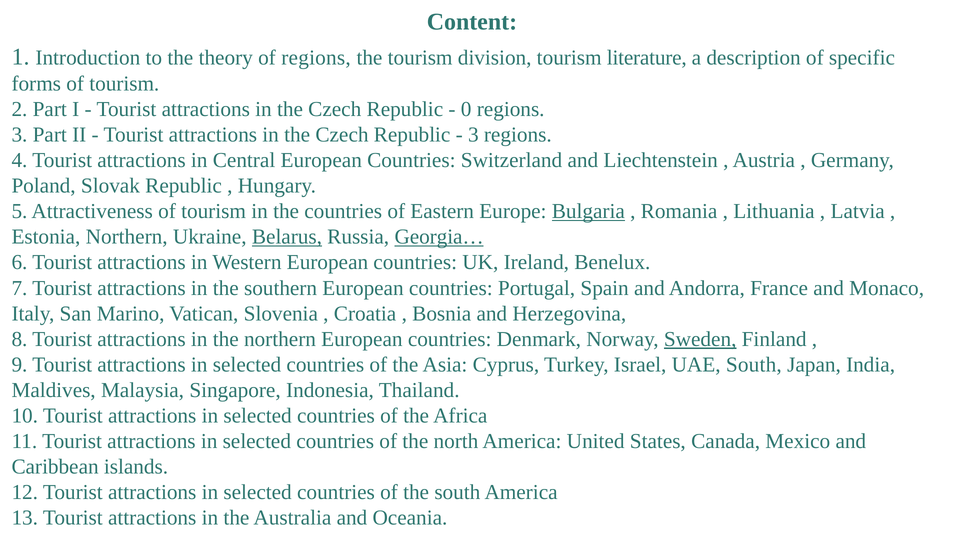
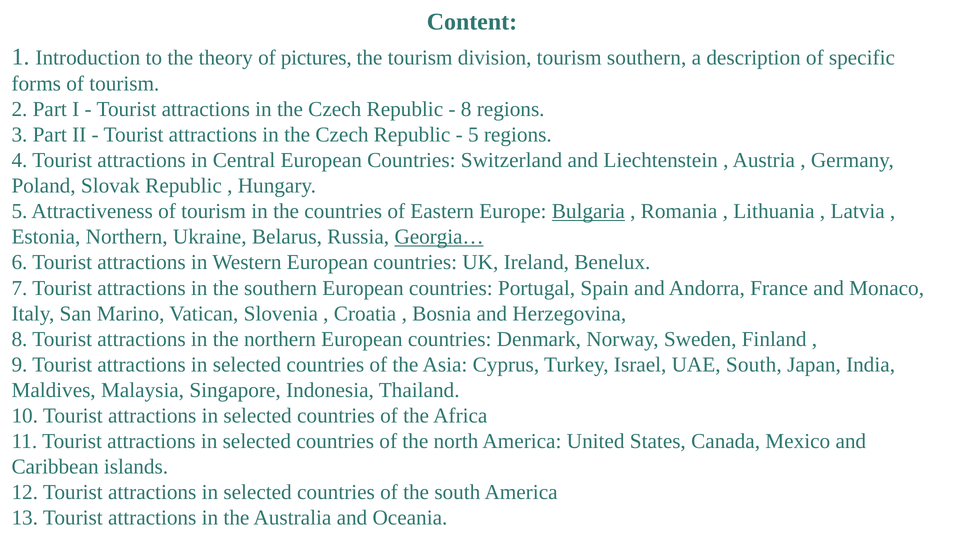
of regions: regions -> pictures
tourism literature: literature -> southern
0 at (466, 109): 0 -> 8
3 at (473, 135): 3 -> 5
Belarus underline: present -> none
Sweden underline: present -> none
